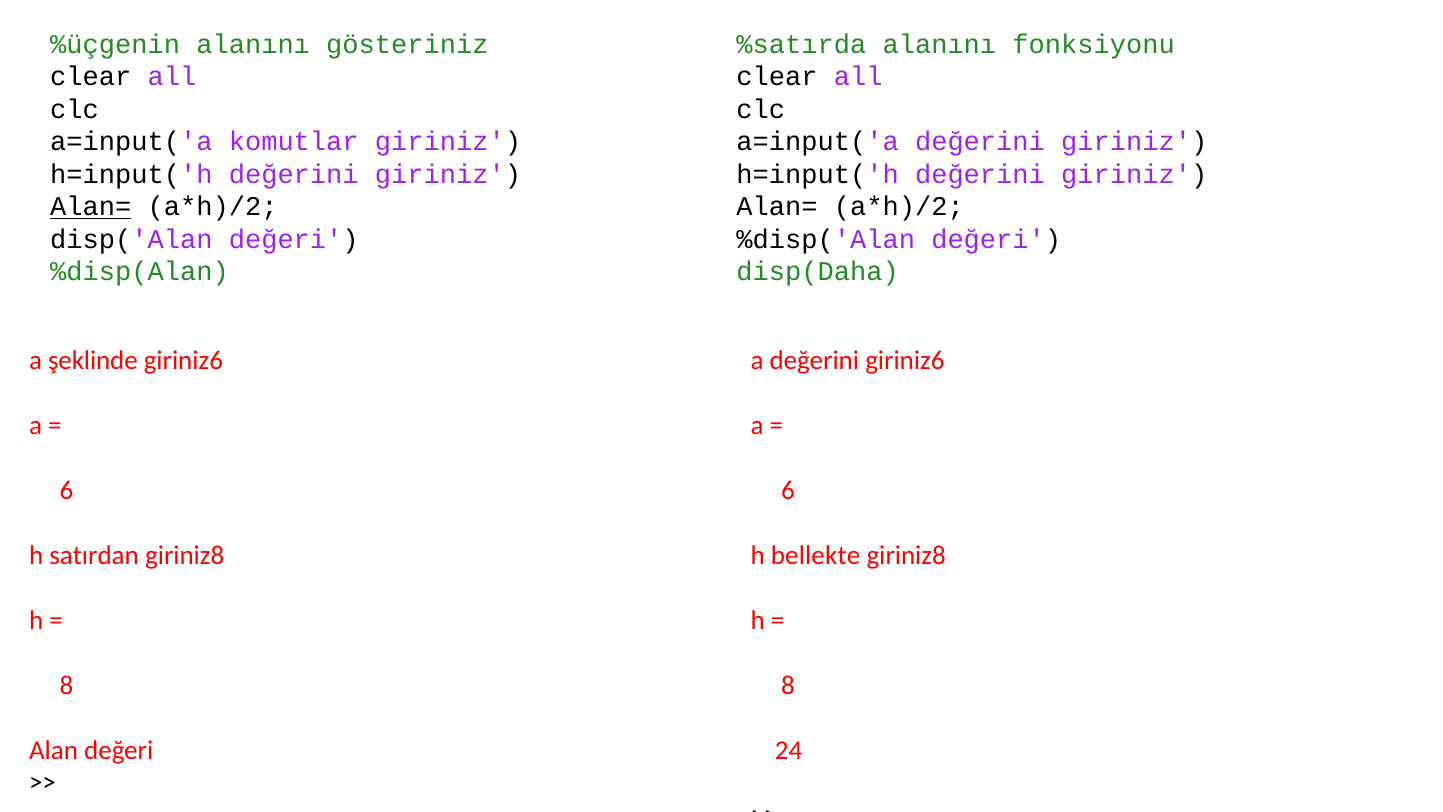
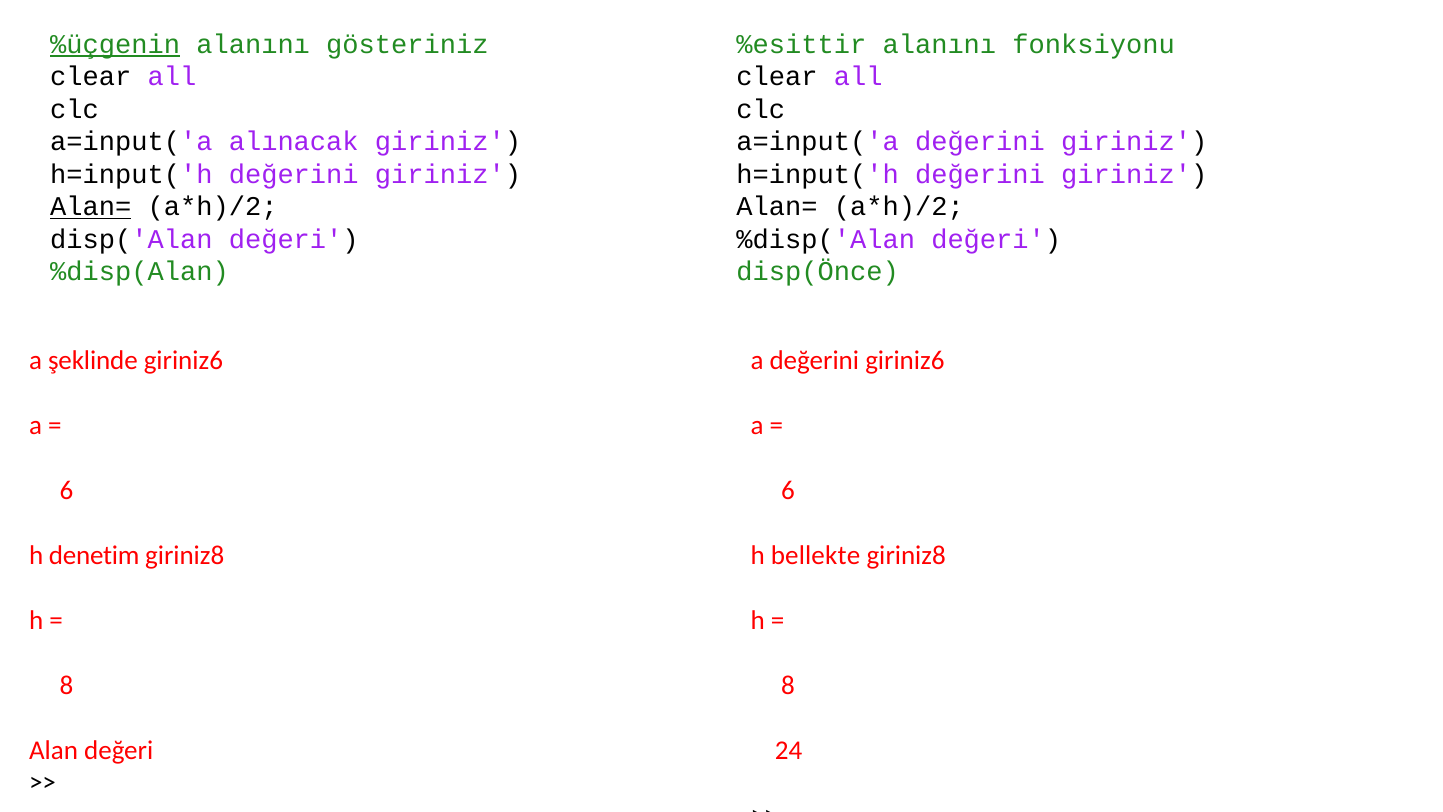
%üçgenin underline: none -> present
%satırda: %satırda -> %esittir
komutlar: komutlar -> alınacak
disp(Daha: disp(Daha -> disp(Önce
satırdan: satırdan -> denetim
